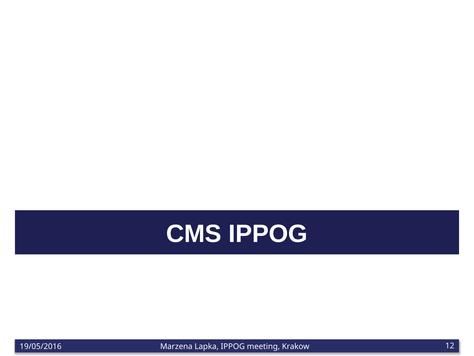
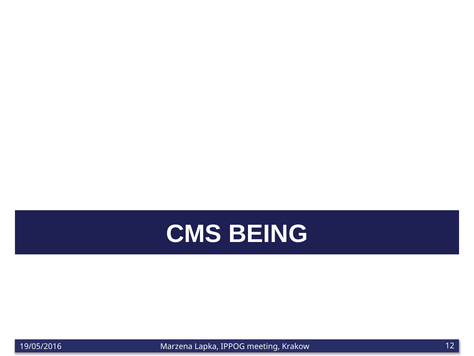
CMS IPPOG: IPPOG -> BEING
